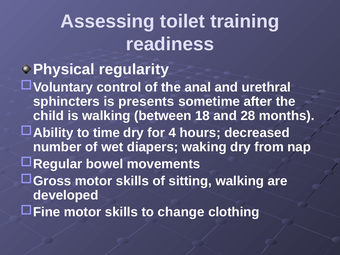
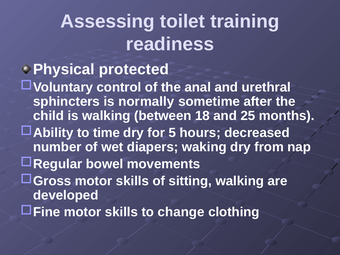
regularity: regularity -> protected
presents: presents -> normally
28: 28 -> 25
4: 4 -> 5
